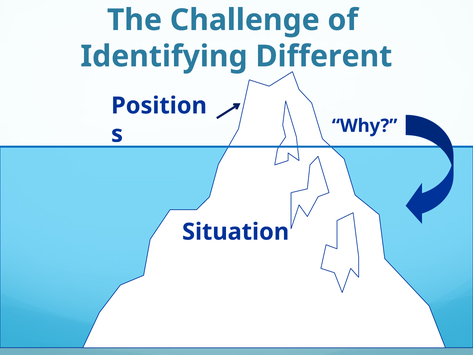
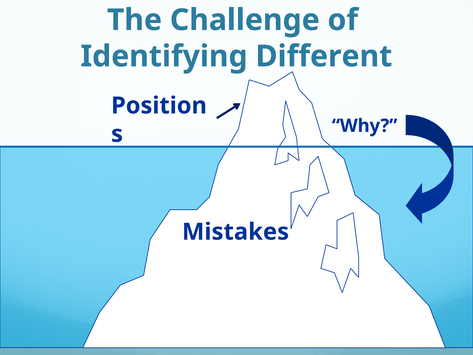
Situation: Situation -> Mistakes
